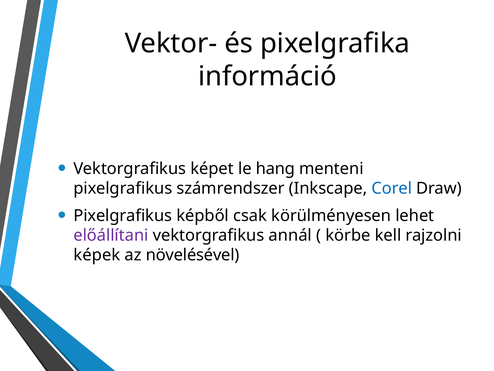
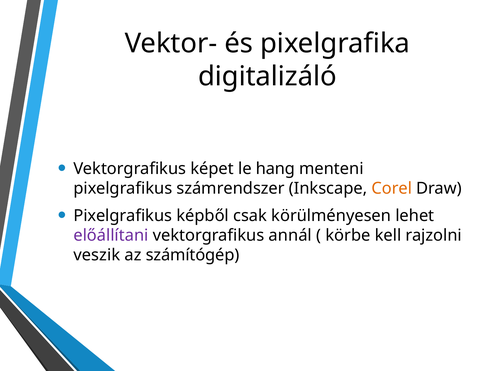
információ: információ -> digitalizáló
Corel colour: blue -> orange
képek: képek -> veszik
növelésével: növelésével -> számítógép
